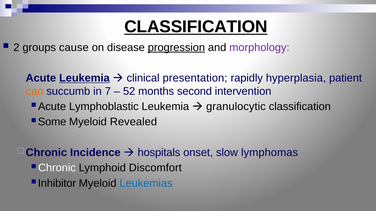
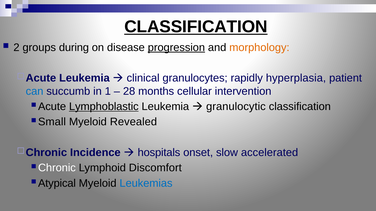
cause: cause -> during
morphology colour: purple -> orange
Leukemia at (84, 78) underline: present -> none
presentation: presentation -> granulocytes
can colour: orange -> blue
7: 7 -> 1
52: 52 -> 28
second: second -> cellular
Lymphoblastic underline: none -> present
Some: Some -> Small
lymphomas: lymphomas -> accelerated
Inhibitor: Inhibitor -> Atypical
